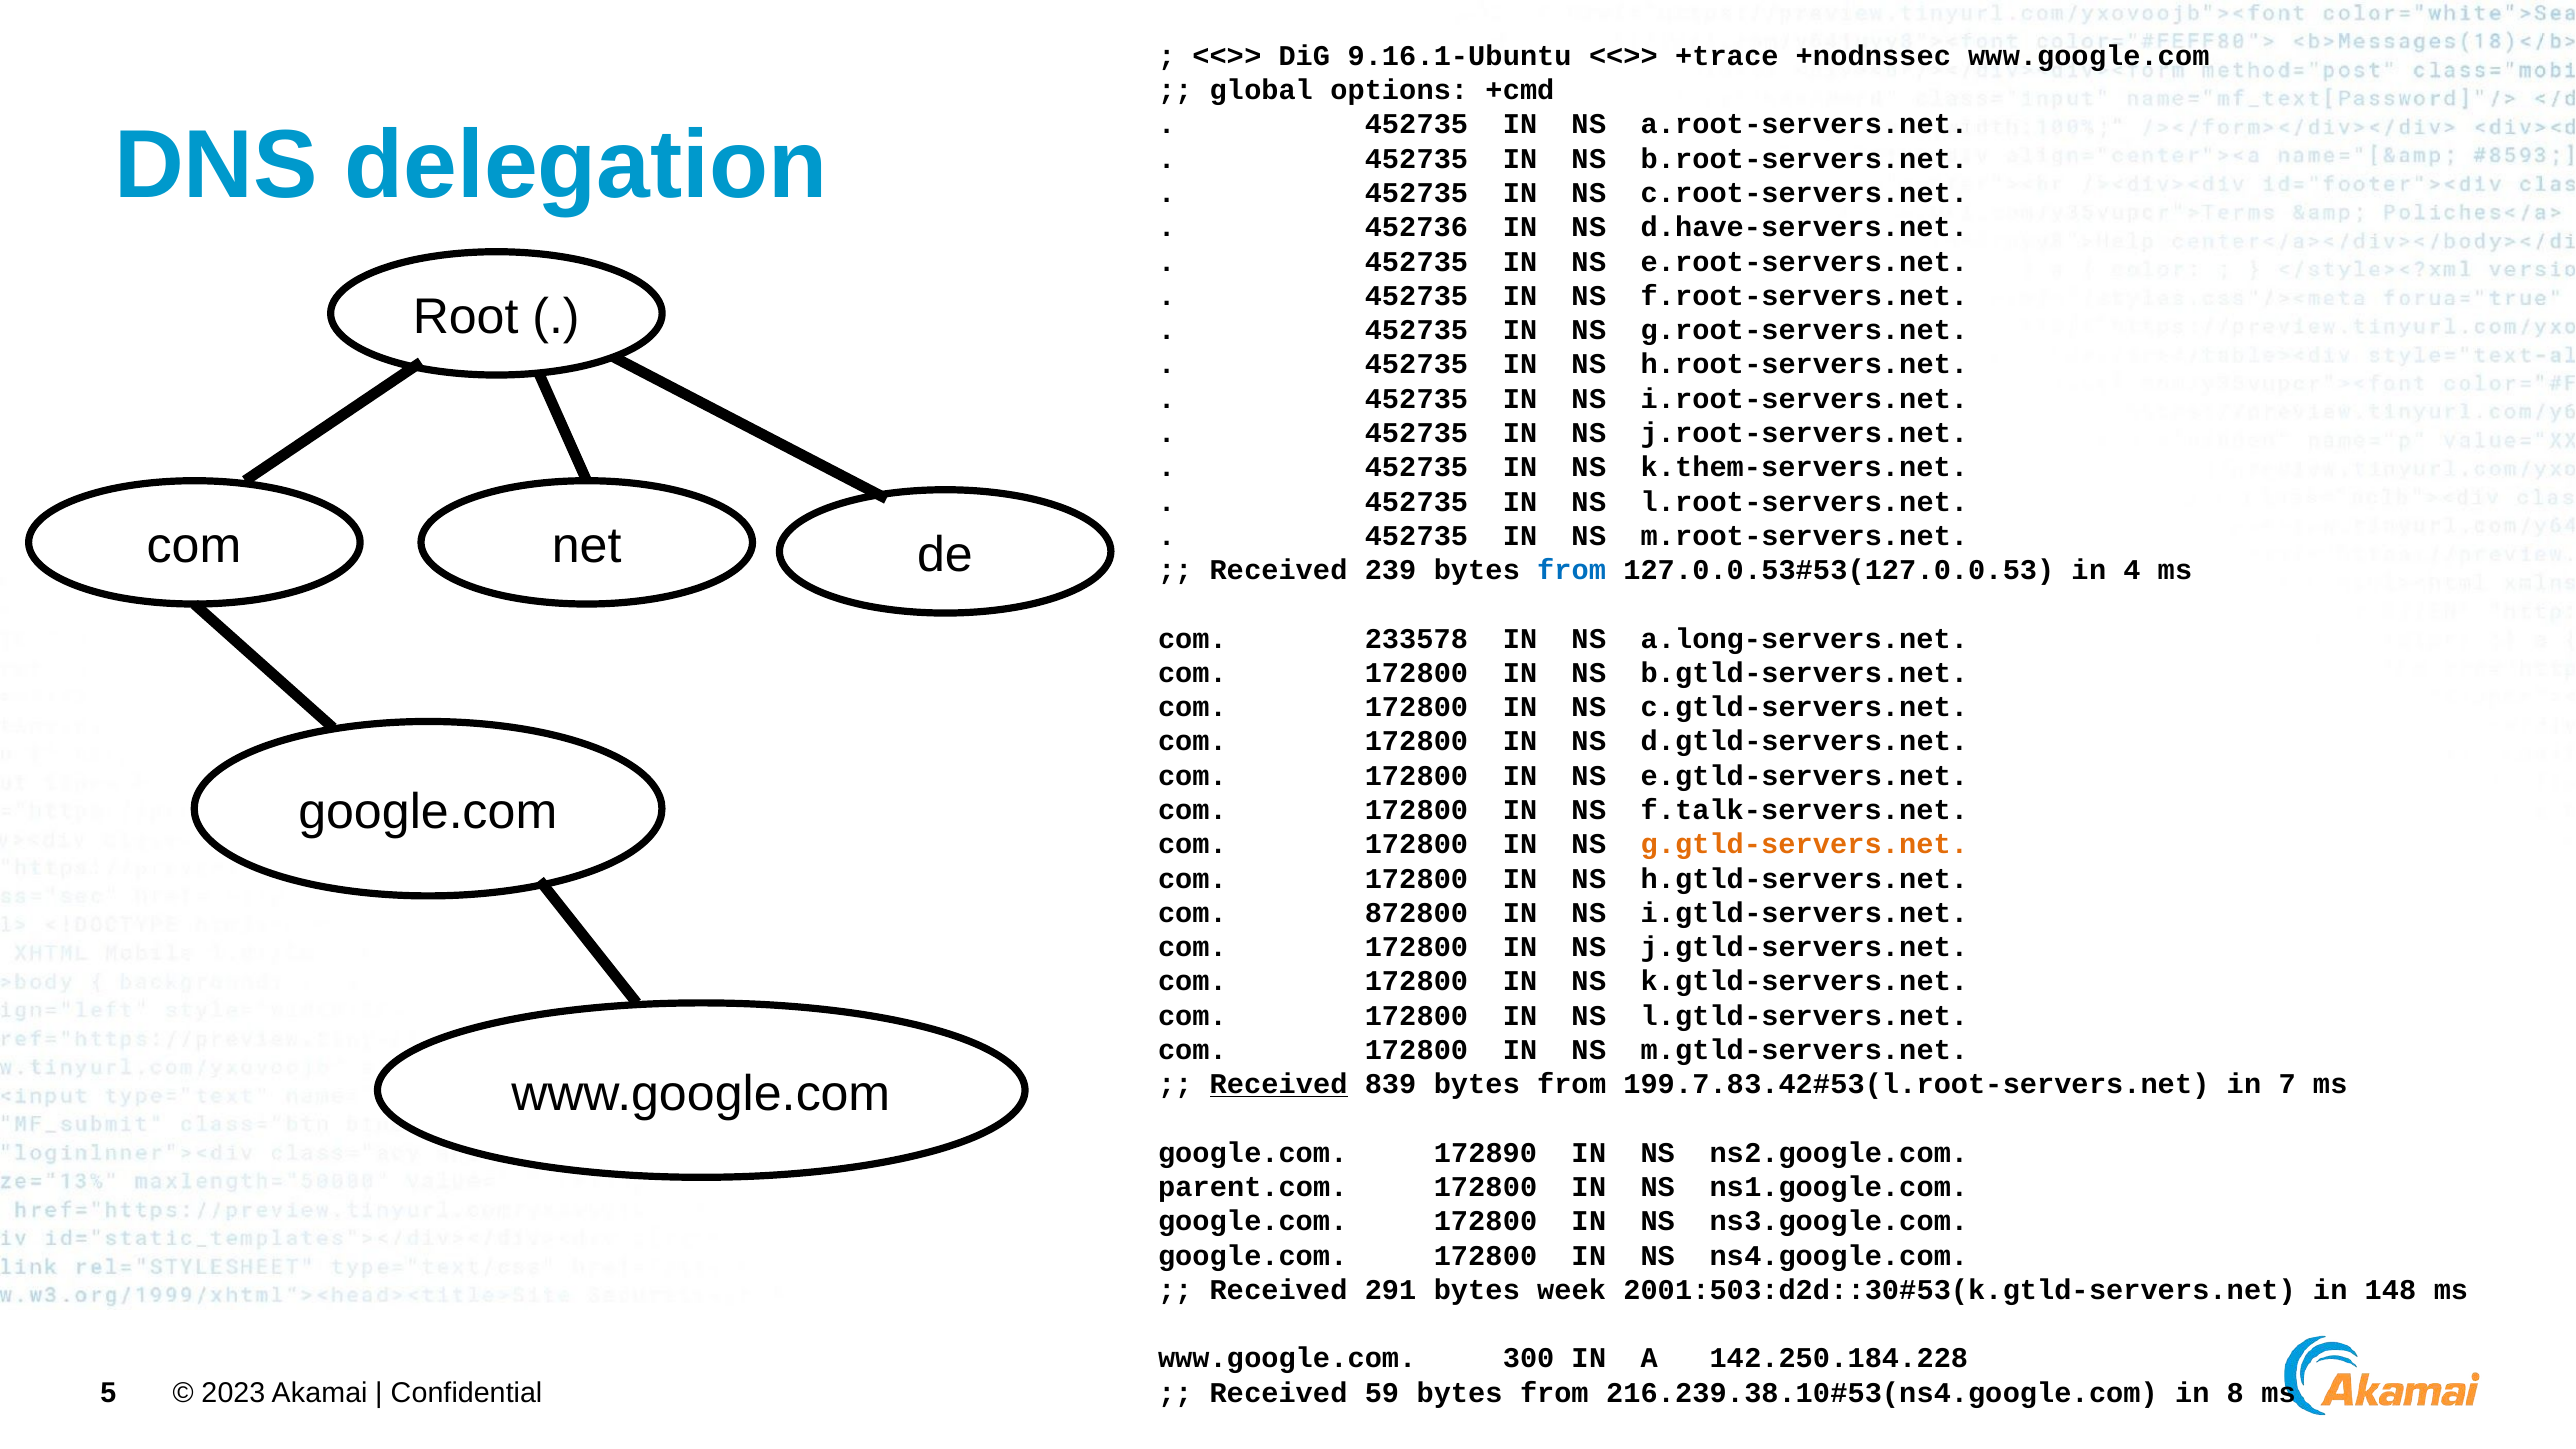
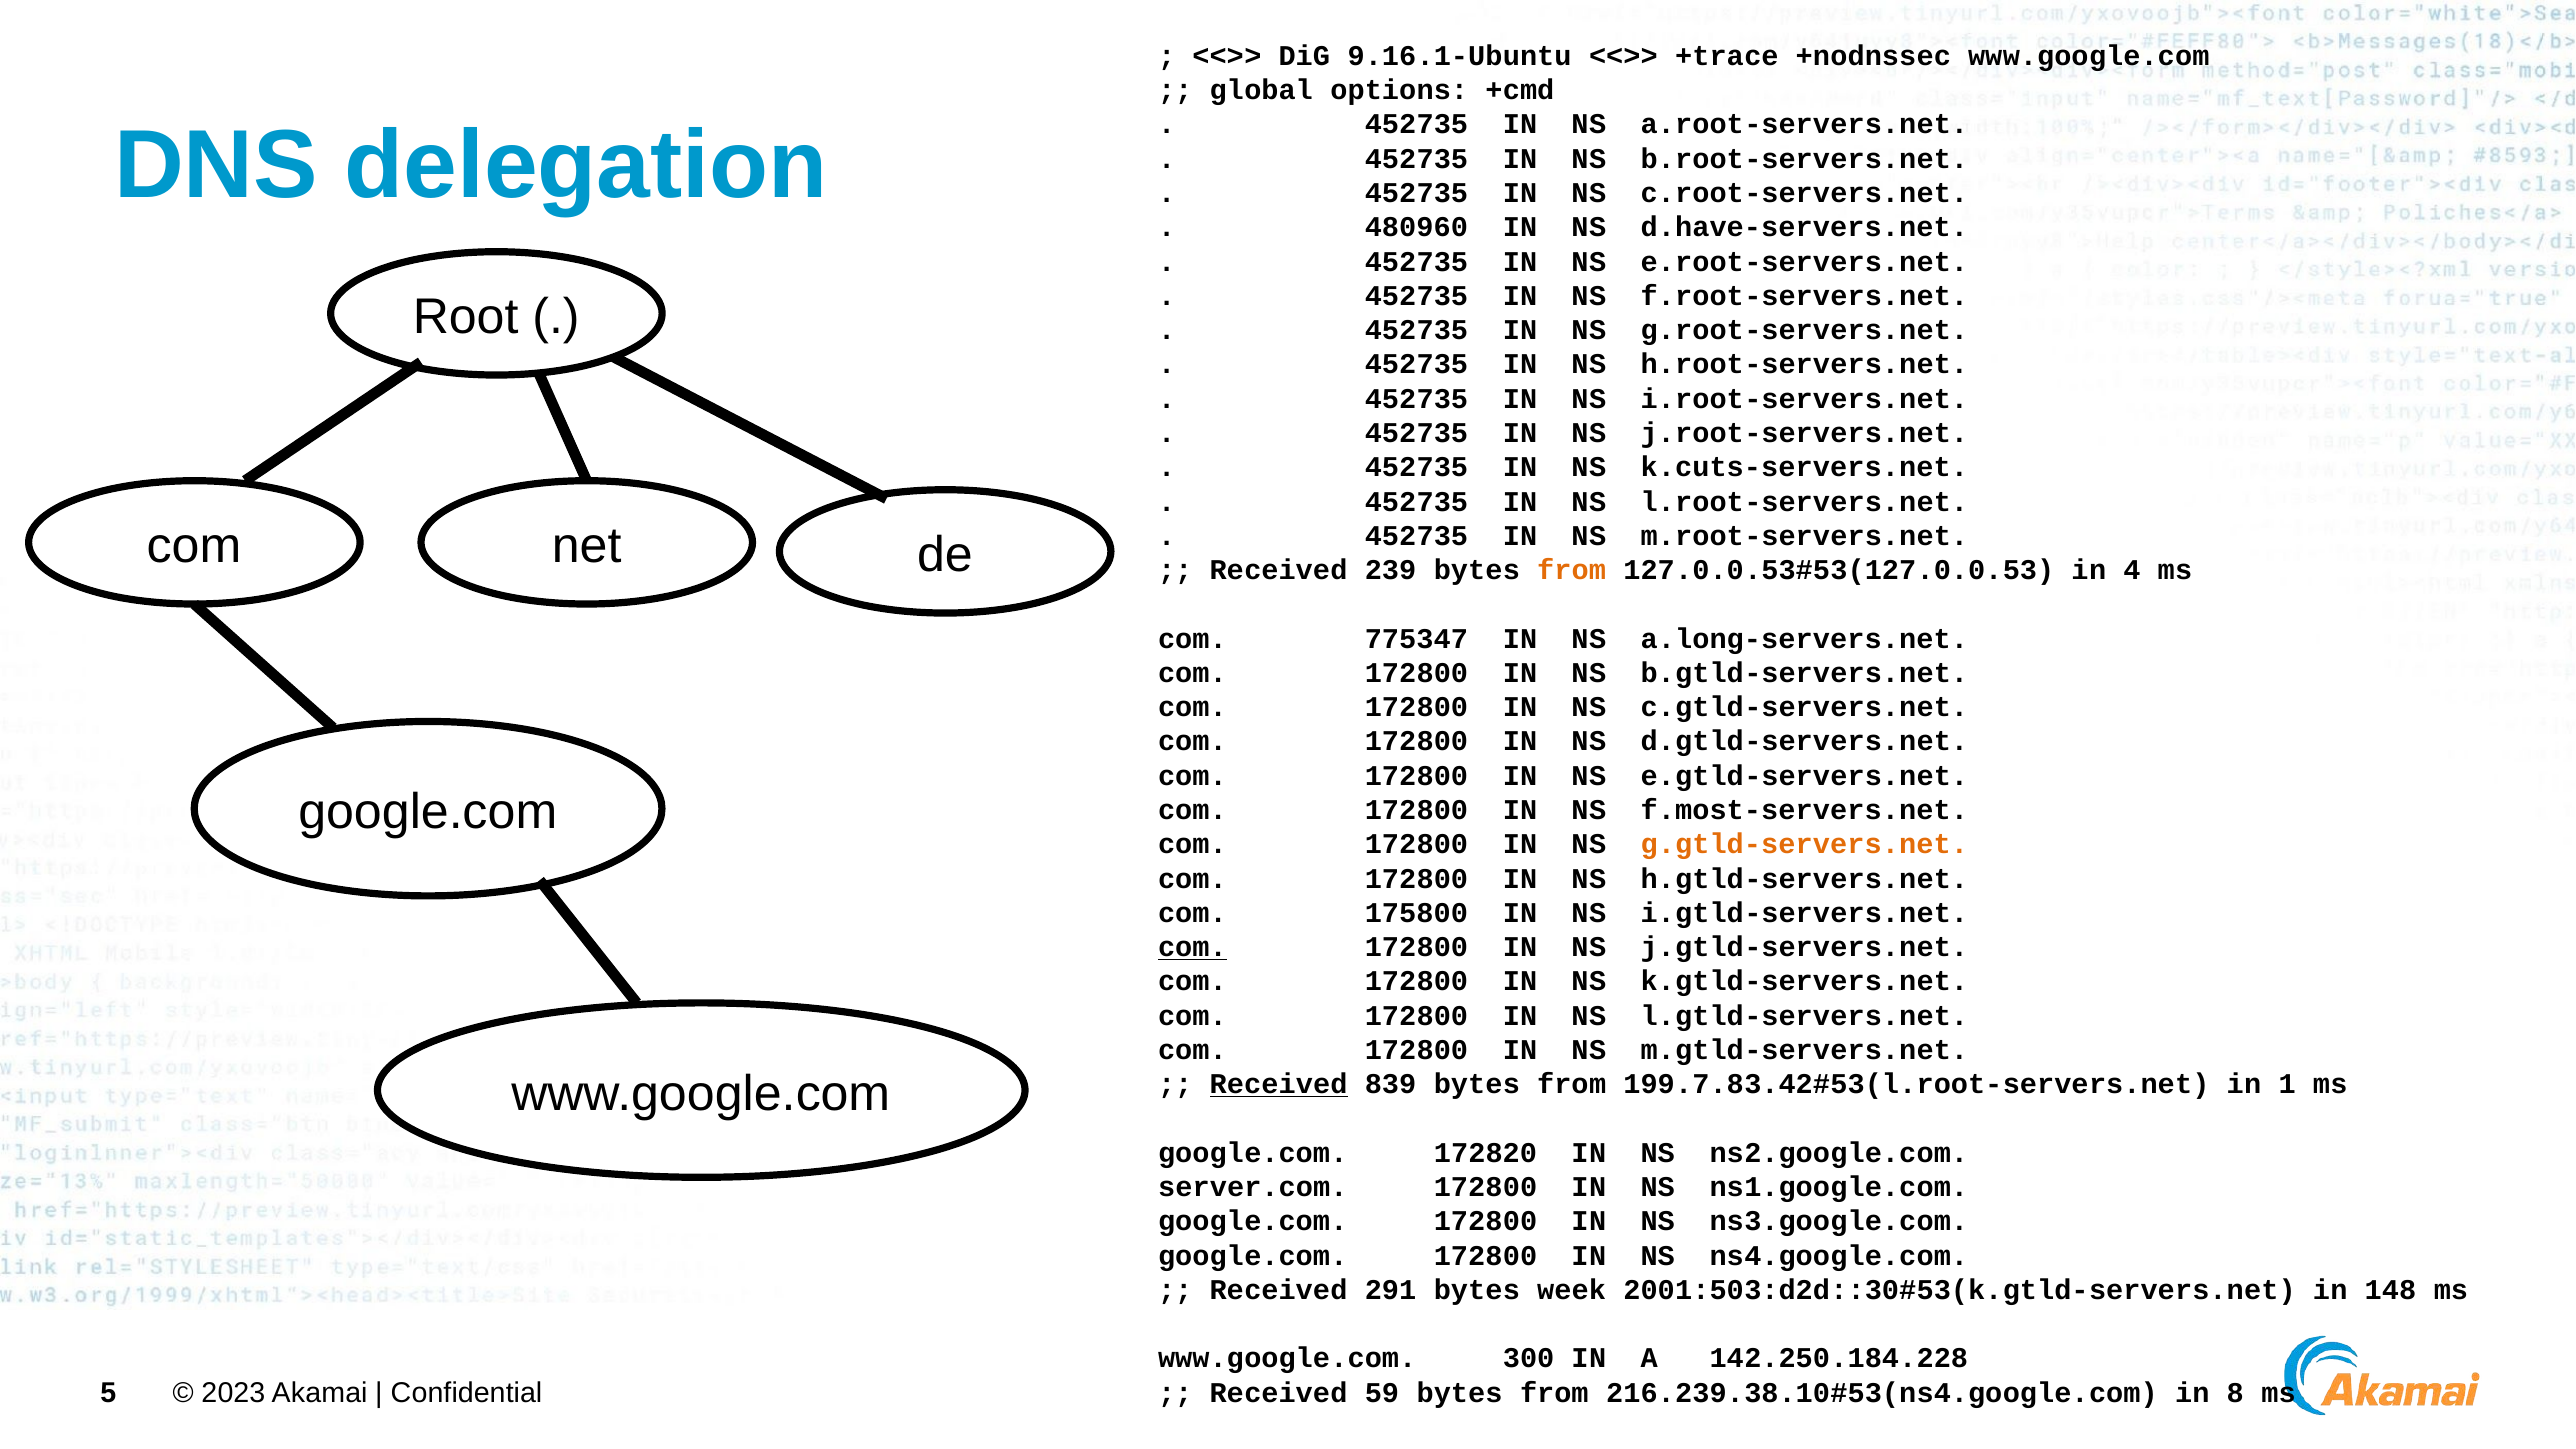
452736: 452736 -> 480960
k.them-servers.net: k.them-servers.net -> k.cuts-servers.net
from at (1572, 570) colour: blue -> orange
233578: 233578 -> 775347
f.talk-servers.net: f.talk-servers.net -> f.most-servers.net
872800: 872800 -> 175800
com at (1192, 947) underline: none -> present
7: 7 -> 1
172890: 172890 -> 172820
parent.com: parent.com -> server.com
